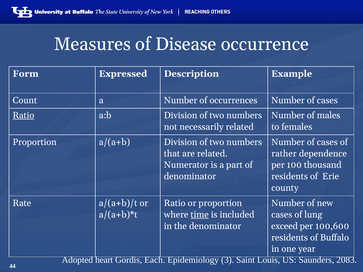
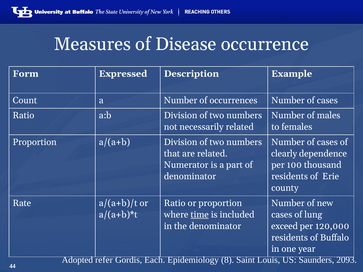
Ratio at (23, 116) underline: present -> none
rather: rather -> clearly
100,600: 100,600 -> 120,000
heart: heart -> refer
3: 3 -> 8
2083: 2083 -> 2093
